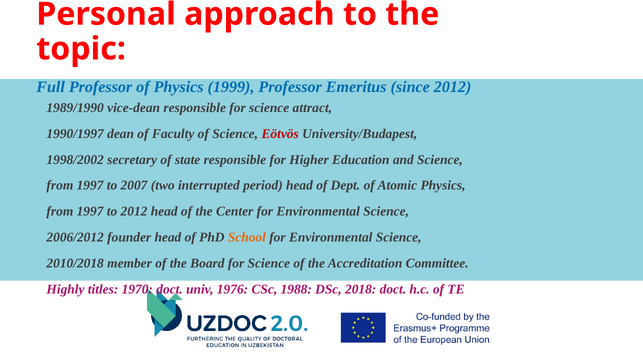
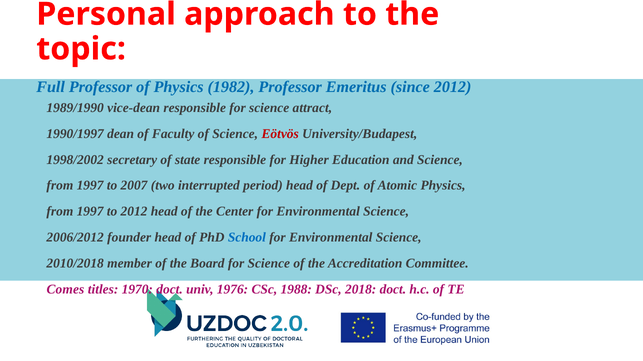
1999: 1999 -> 1982
School colour: orange -> blue
Highly: Highly -> Comes
